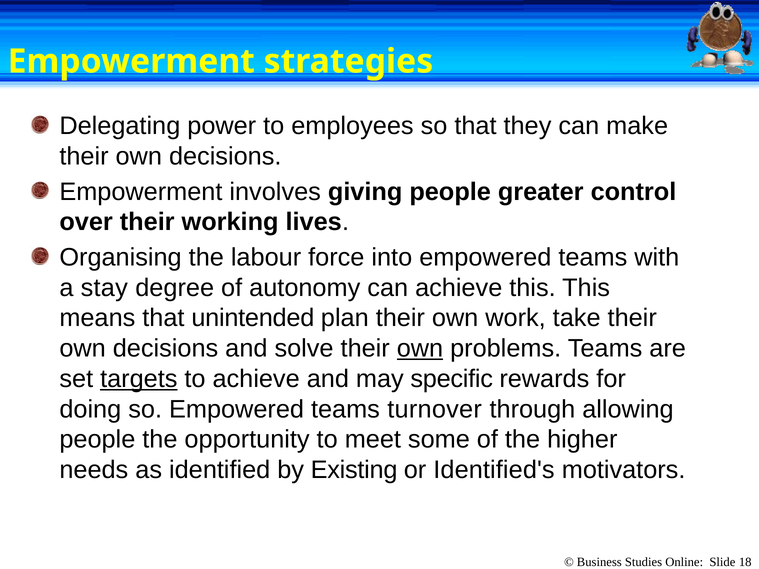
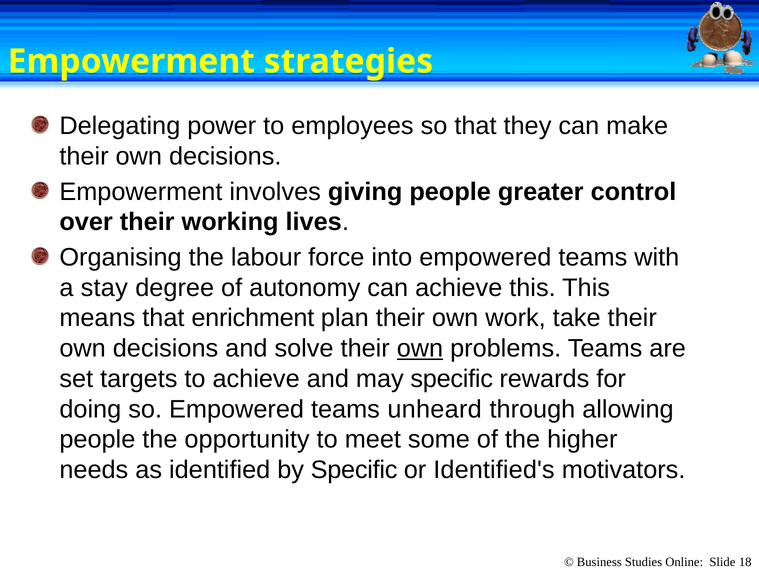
unintended: unintended -> enrichment
targets underline: present -> none
turnover: turnover -> unheard
by Existing: Existing -> Specific
